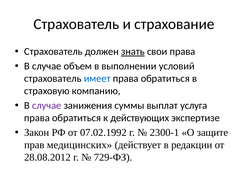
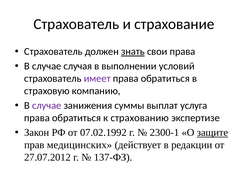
объем: объем -> случая
имеет colour: blue -> purple
действующих: действующих -> страхованию
защите underline: none -> present
28.08.2012: 28.08.2012 -> 27.07.2012
729-ФЗ: 729-ФЗ -> 137-ФЗ
